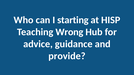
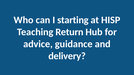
Wrong: Wrong -> Return
provide: provide -> delivery
